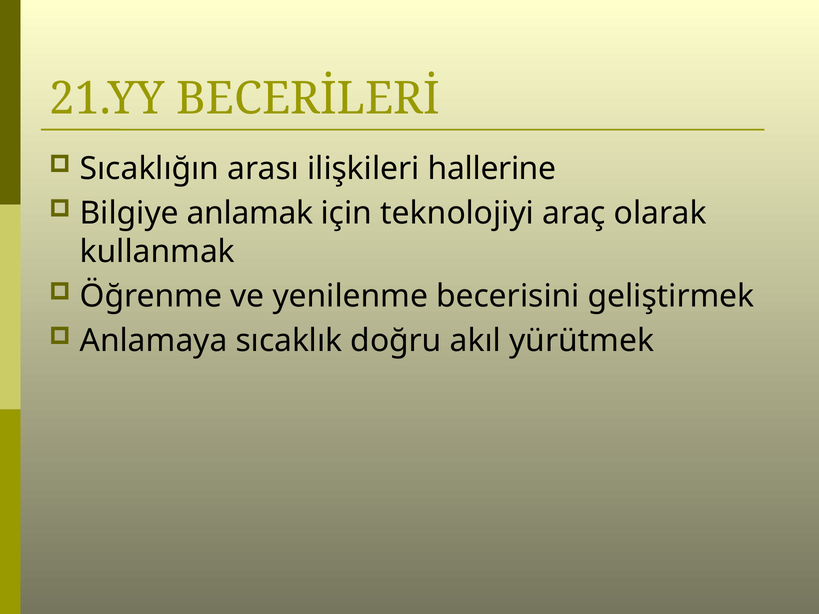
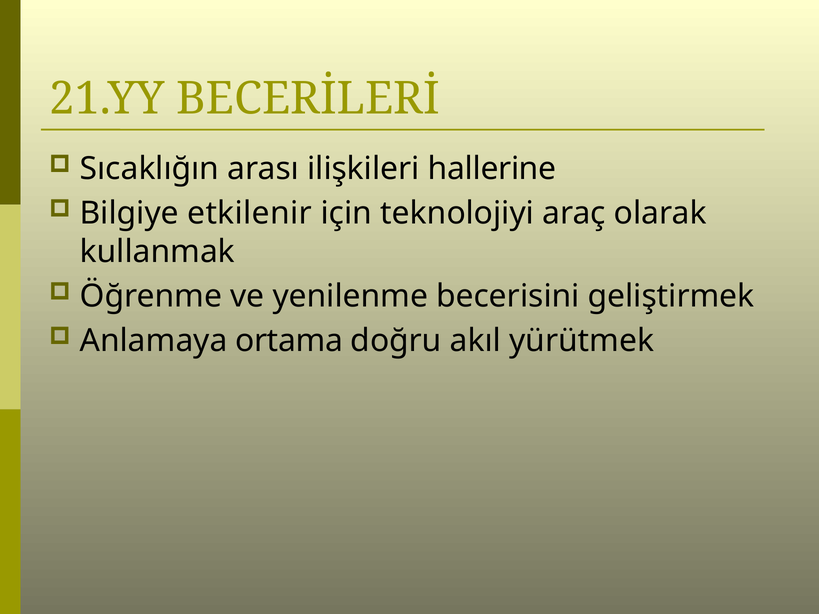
anlamak: anlamak -> etkilenir
sıcaklık: sıcaklık -> ortama
